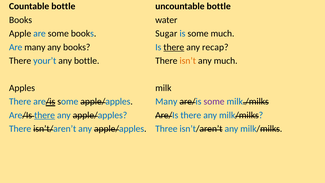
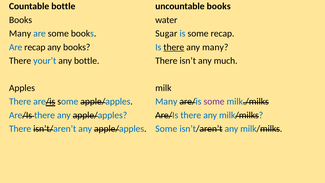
uncountable bottle: bottle -> books
Apple at (20, 33): Apple -> Many
some much: much -> recap
Are many: many -> recap
any recap: recap -> many
isn’t colour: orange -> black
there at (45, 115) underline: present -> none
apple/apples Three: Three -> Some
